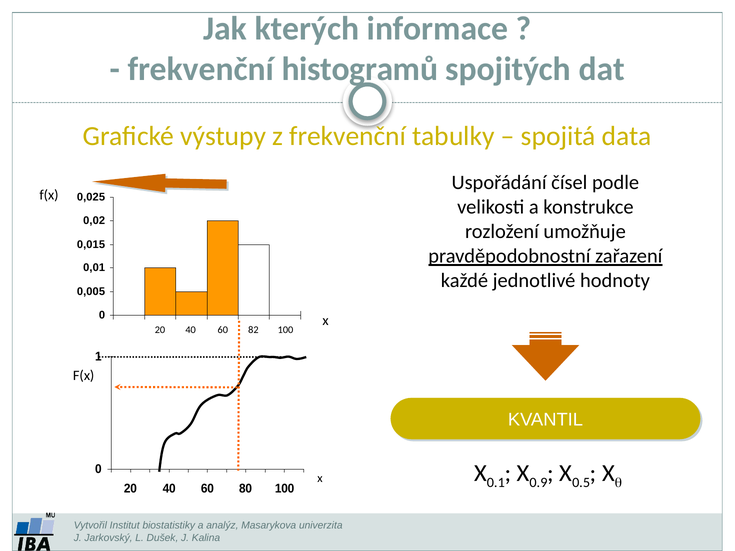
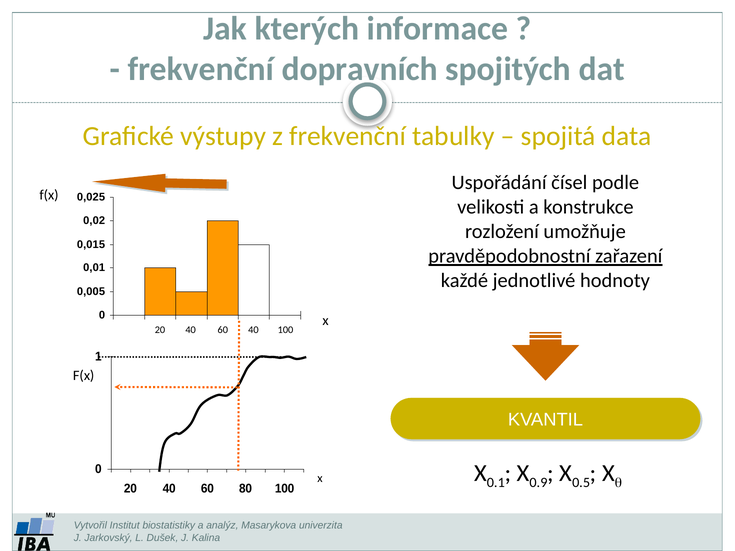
histogramů: histogramů -> dopravních
60 82: 82 -> 40
